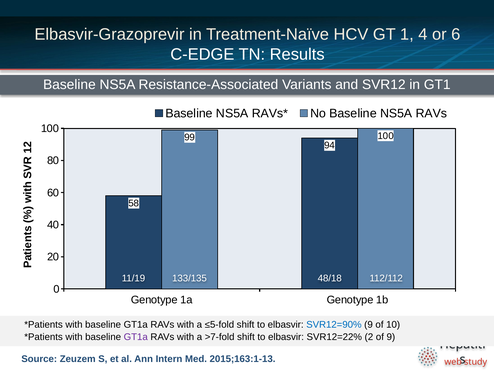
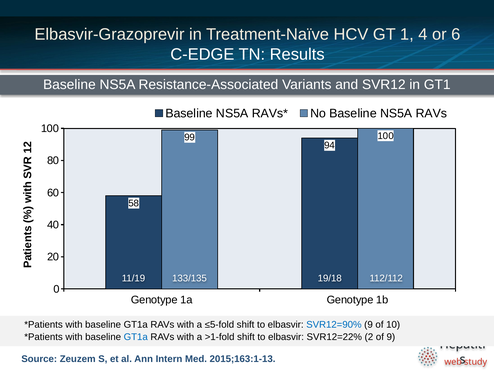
48/18: 48/18 -> 19/18
GT1a at (136, 337) colour: purple -> blue
>7-fold: >7-fold -> >1-fold
